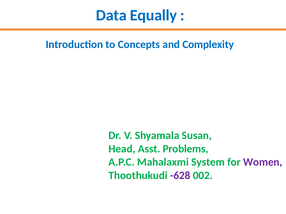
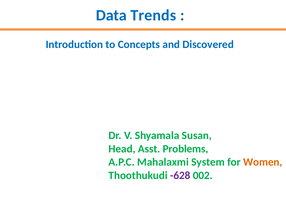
Equally: Equally -> Trends
Complexity: Complexity -> Discovered
Women colour: purple -> orange
